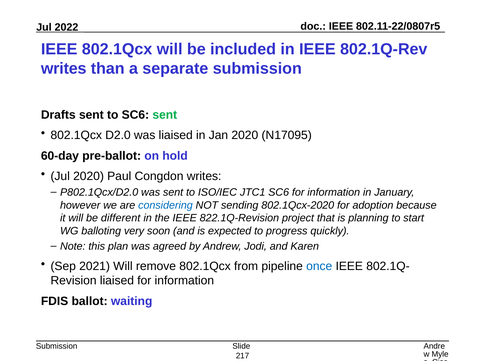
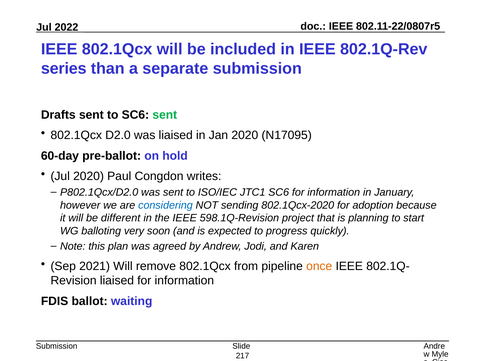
writes at (64, 68): writes -> series
822.1Q-Revision: 822.1Q-Revision -> 598.1Q-Revision
once colour: blue -> orange
